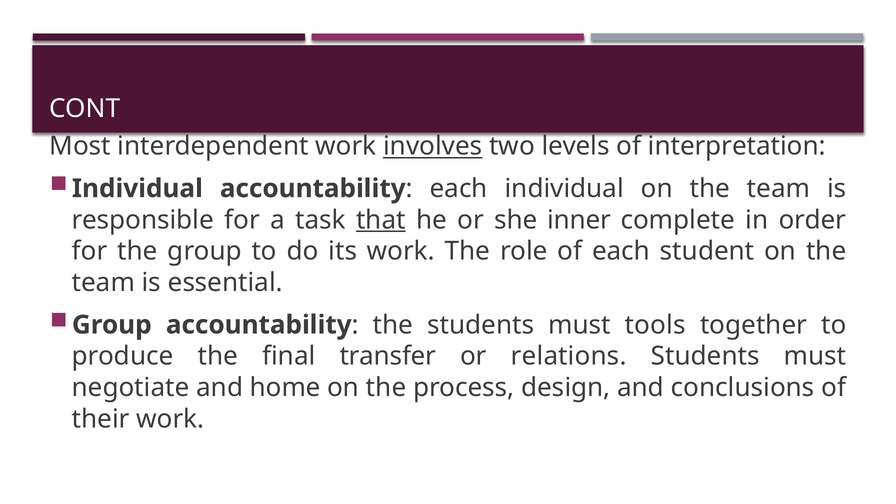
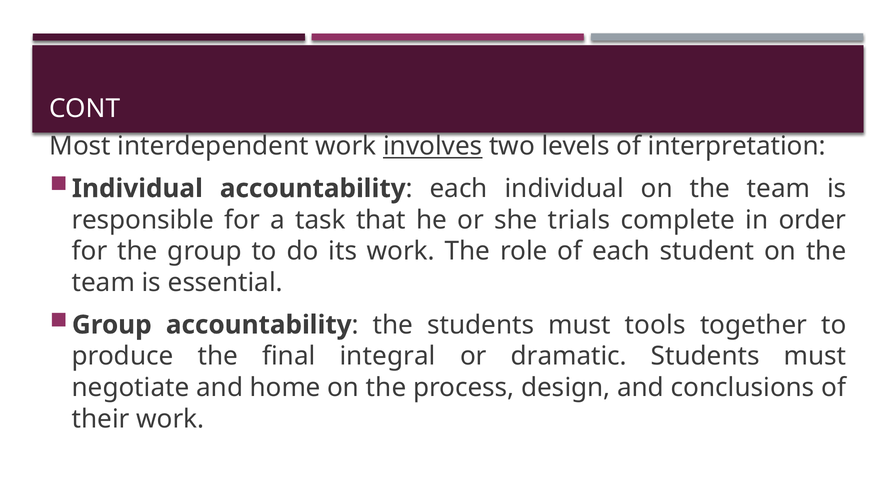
that underline: present -> none
inner: inner -> trials
transfer: transfer -> integral
relations: relations -> dramatic
